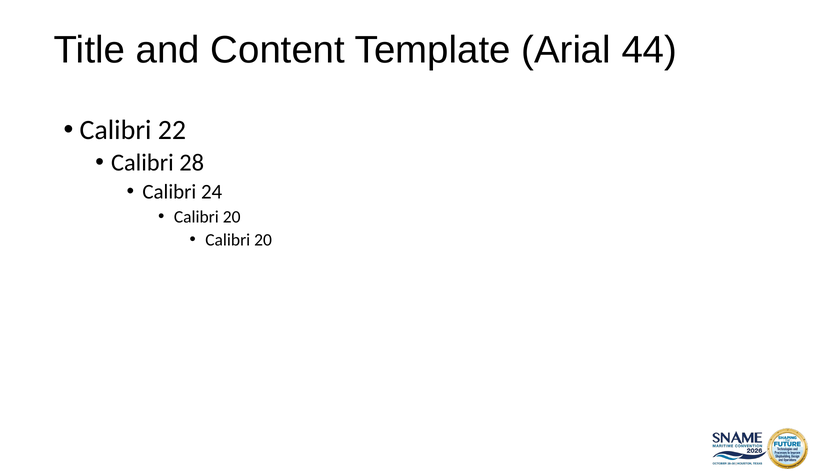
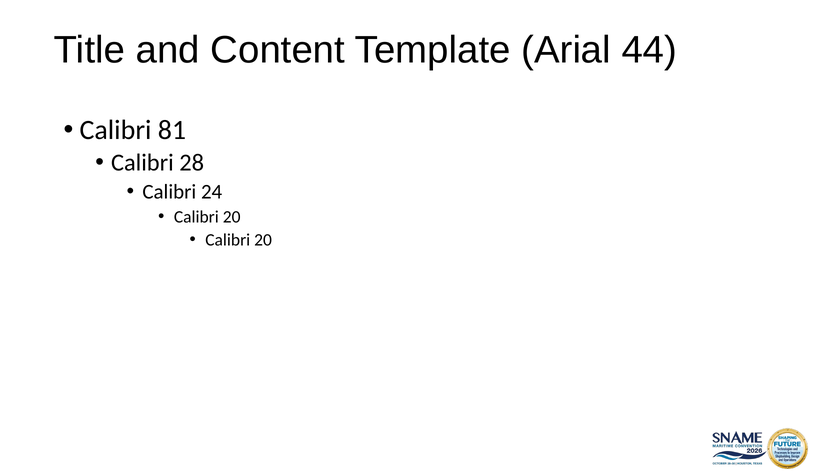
22: 22 -> 81
